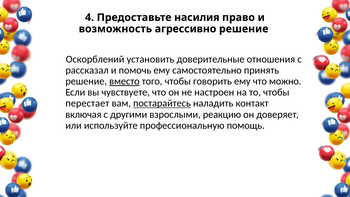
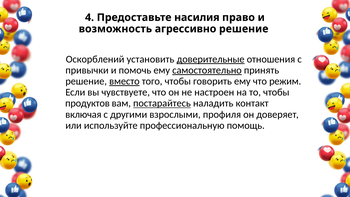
доверительные underline: none -> present
рассказал: рассказал -> привычки
самостоятельно underline: none -> present
можно: можно -> режим
перестает: перестает -> продуктов
реакцию: реакцию -> профиля
